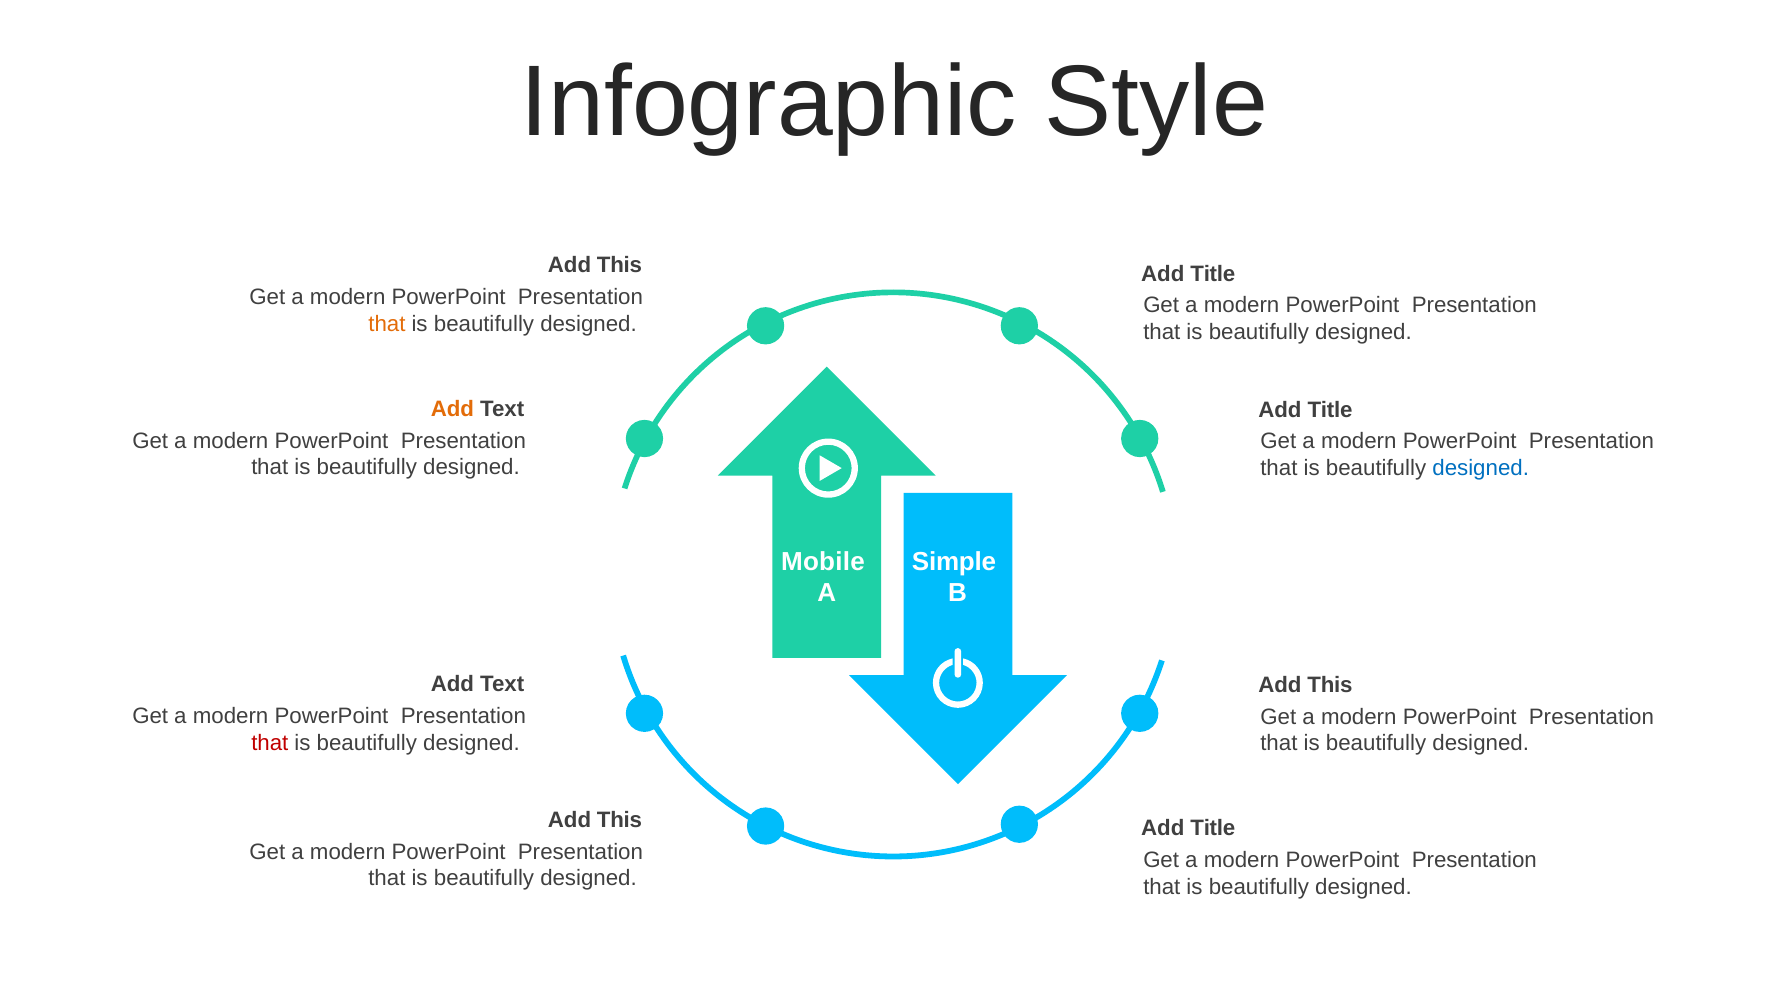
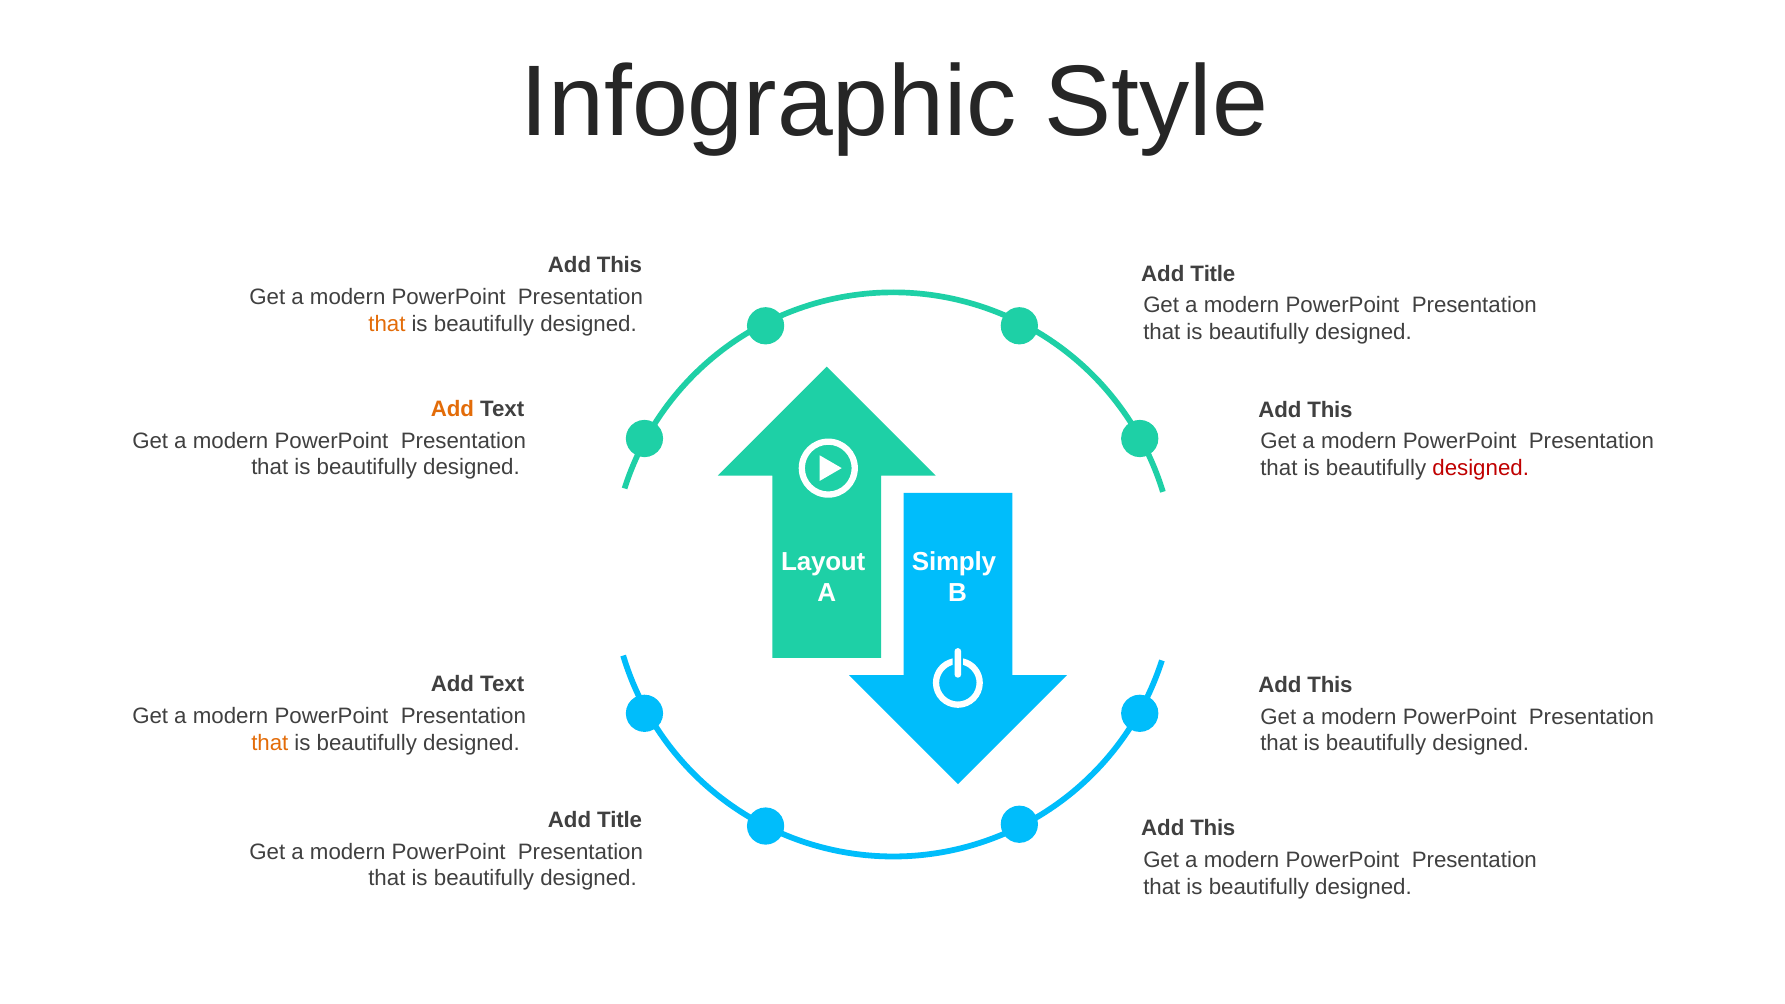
Title at (1330, 410): Title -> This
designed at (1481, 468) colour: blue -> red
Mobile: Mobile -> Layout
Simple: Simple -> Simply
that at (270, 743) colour: red -> orange
This at (620, 820): This -> Title
Title at (1213, 829): Title -> This
